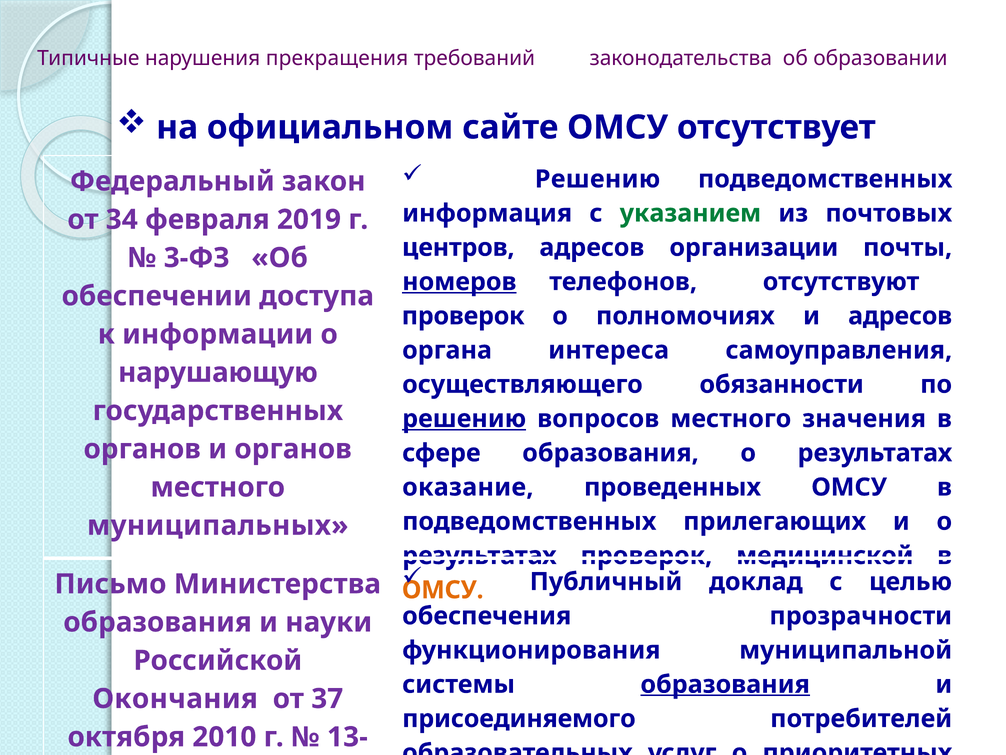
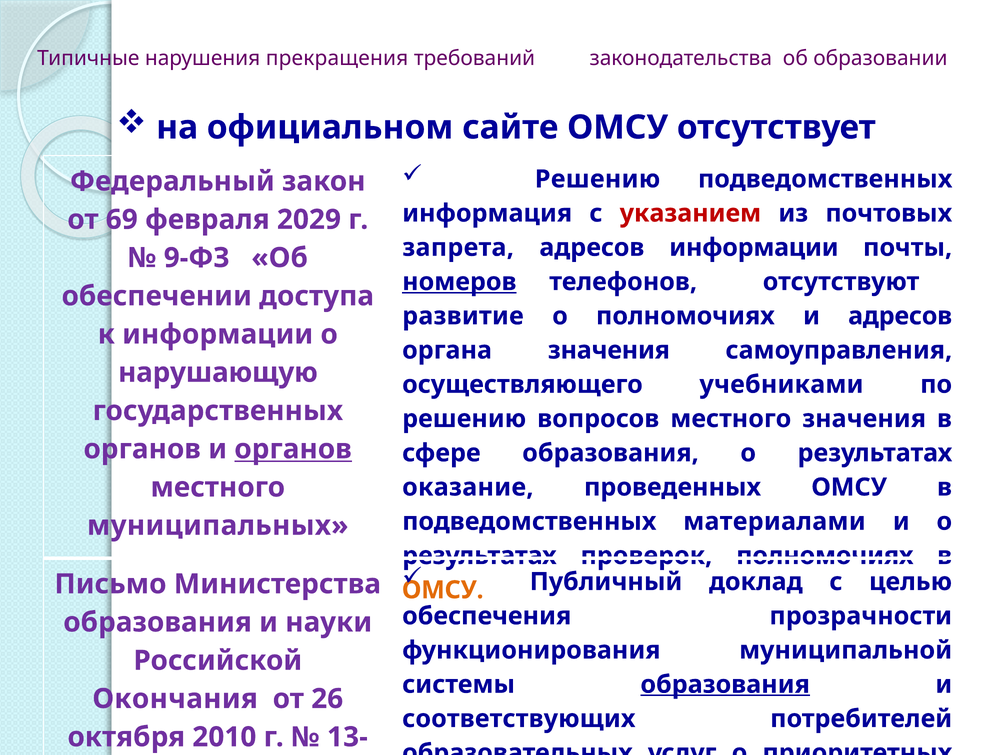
указанием colour: green -> red
34: 34 -> 69
2019: 2019 -> 2029
центров: центров -> запрета
адресов организации: организации -> информации
3-ФЗ: 3-ФЗ -> 9-ФЗ
проверок at (463, 316): проверок -> развитие
органа интереса: интереса -> значения
обязанности: обязанности -> учебниками
решению at (464, 418) underline: present -> none
органов at (293, 449) underline: none -> present
прилегающих: прилегающих -> материалами
проверок медицинской: медицинской -> полномочиях
37: 37 -> 26
присоединяемого: присоединяемого -> соответствующих
